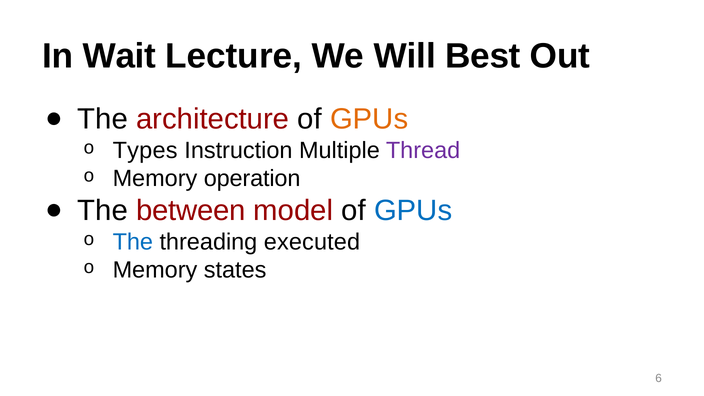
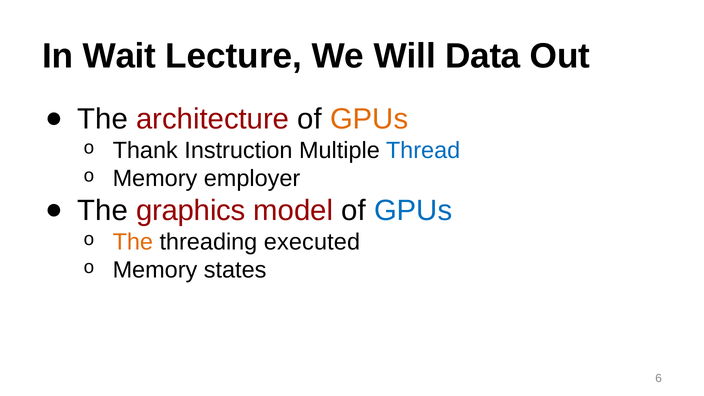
Best: Best -> Data
Types: Types -> Thank
Thread colour: purple -> blue
operation: operation -> employer
between: between -> graphics
The at (133, 242) colour: blue -> orange
